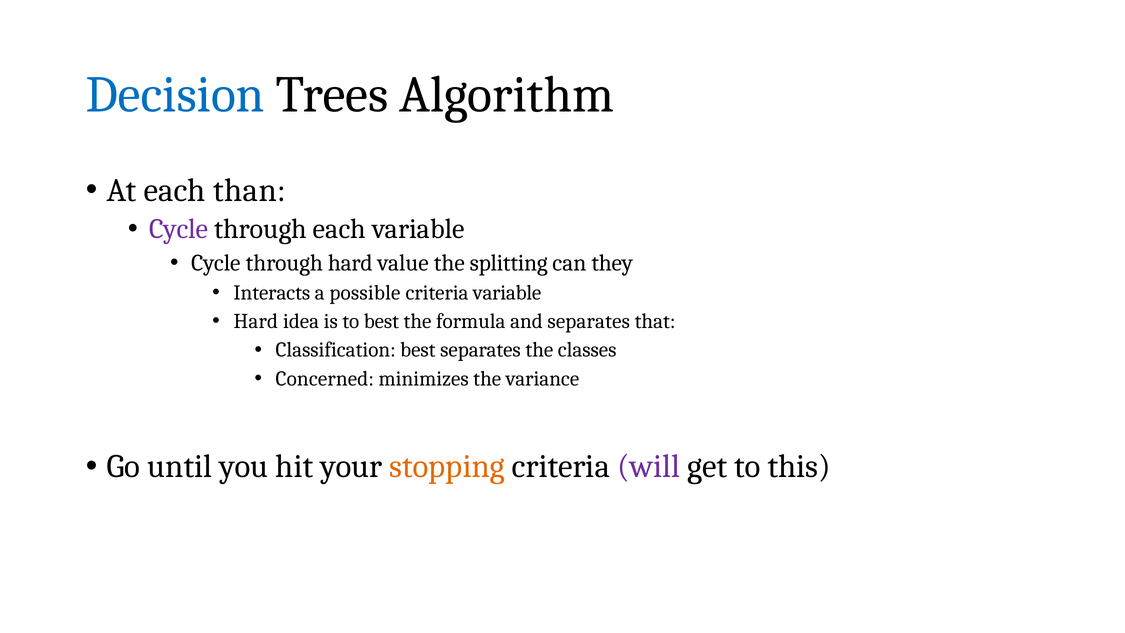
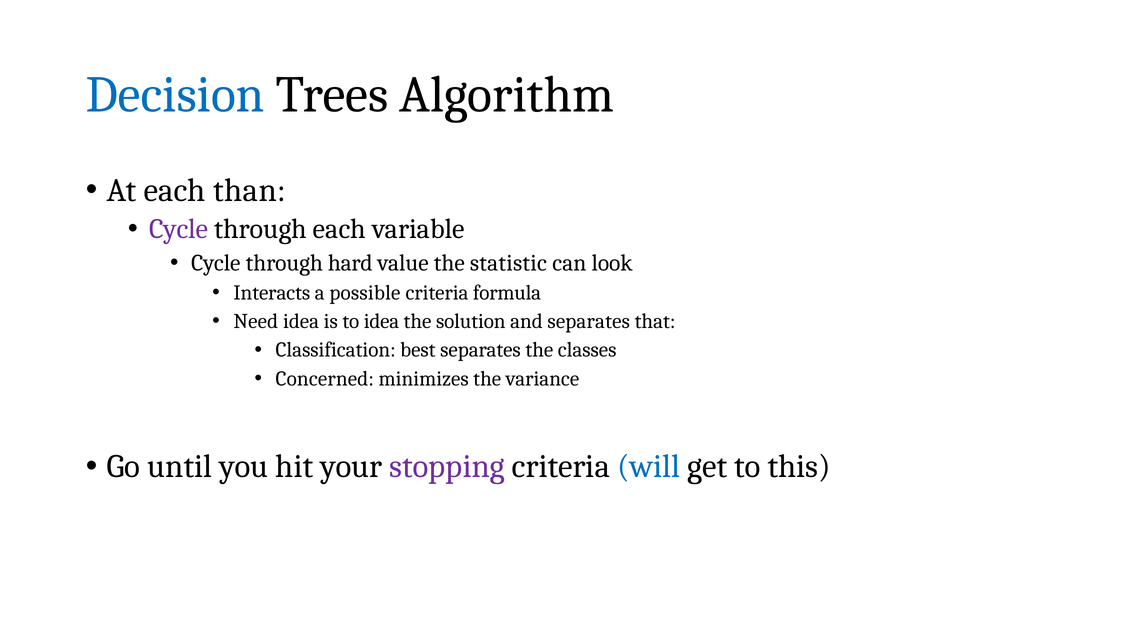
splitting: splitting -> statistic
they: they -> look
criteria variable: variable -> formula
Hard at (256, 321): Hard -> Need
to best: best -> idea
formula: formula -> solution
stopping colour: orange -> purple
will colour: purple -> blue
